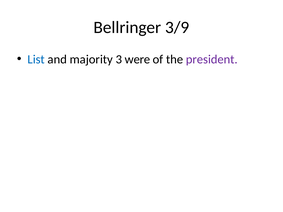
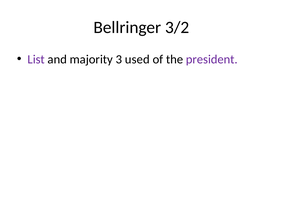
3/9: 3/9 -> 3/2
List colour: blue -> purple
were: were -> used
